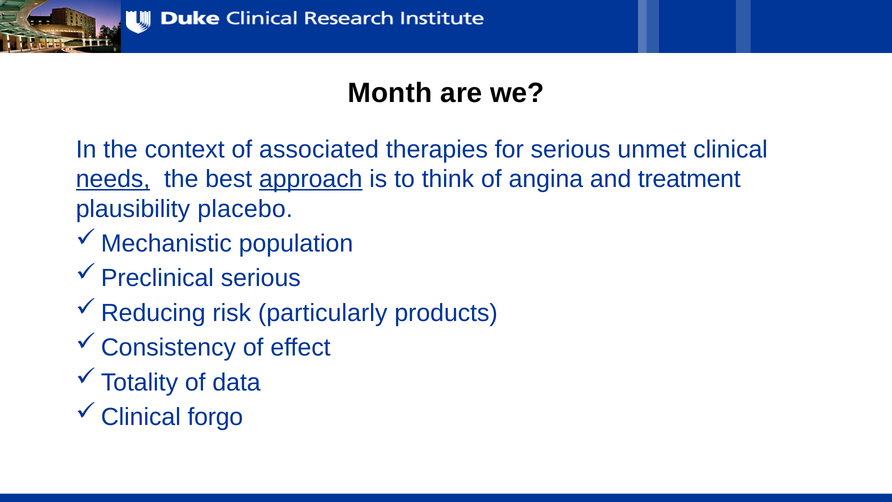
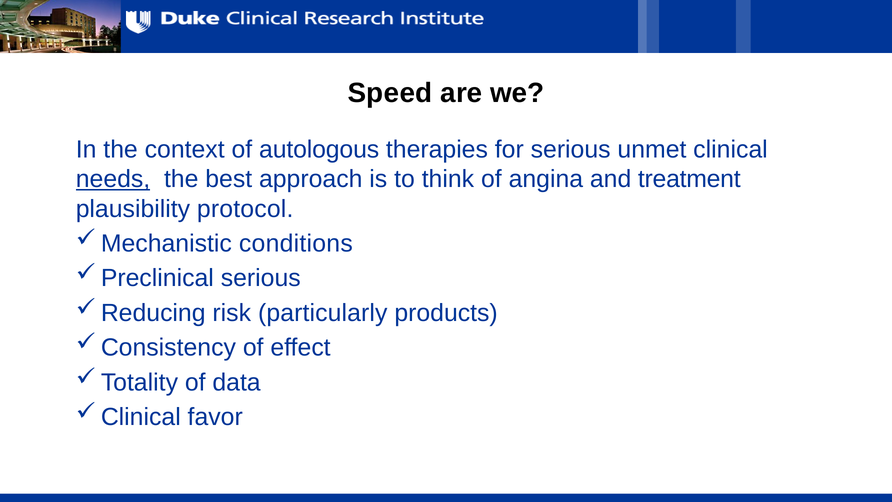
Month: Month -> Speed
associated: associated -> autologous
approach underline: present -> none
placebo: placebo -> protocol
population: population -> conditions
forgo: forgo -> favor
